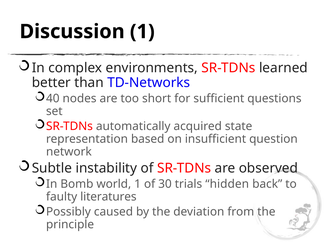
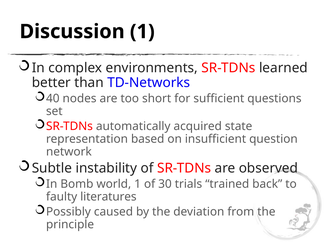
hidden: hidden -> trained
